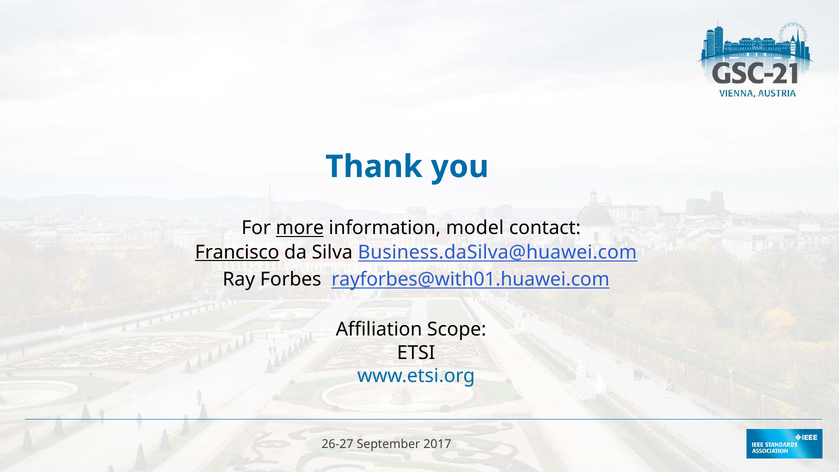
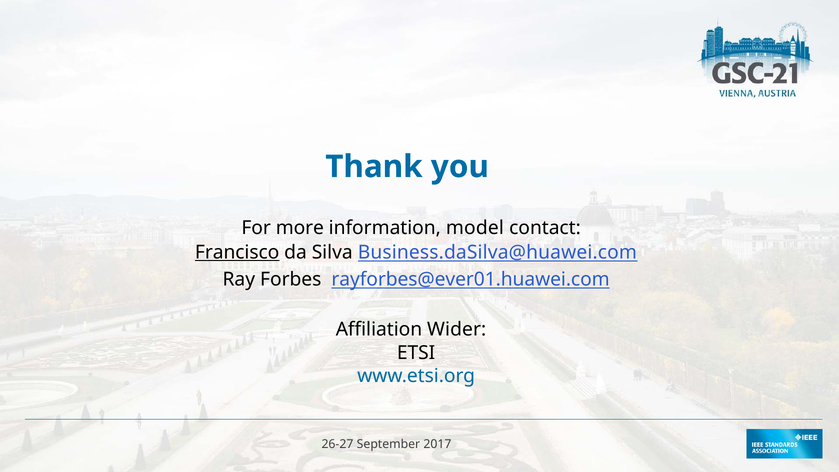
more underline: present -> none
rayforbes@with01.huawei.com: rayforbes@with01.huawei.com -> rayforbes@ever01.huawei.com
Scope: Scope -> Wider
